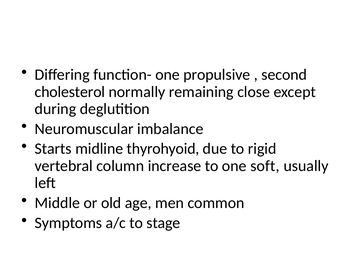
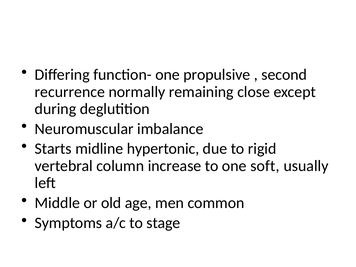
cholesterol: cholesterol -> recurrence
thyrohyoid: thyrohyoid -> hypertonic
